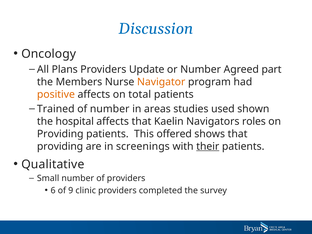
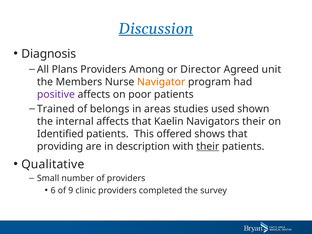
Discussion underline: none -> present
Oncology: Oncology -> Diagnosis
Update: Update -> Among
or Number: Number -> Director
part: part -> unit
positive colour: orange -> purple
total: total -> poor
of number: number -> belongs
hospital: hospital -> internal
Navigators roles: roles -> their
Providing at (60, 134): Providing -> Identified
screenings: screenings -> description
